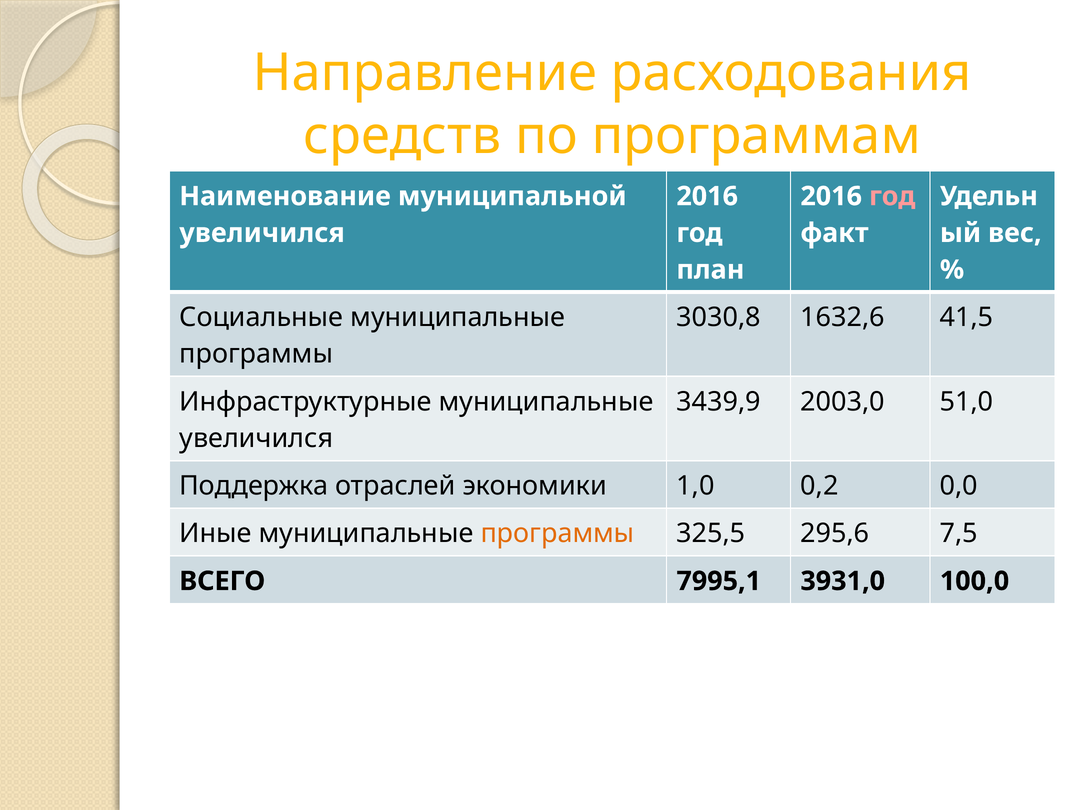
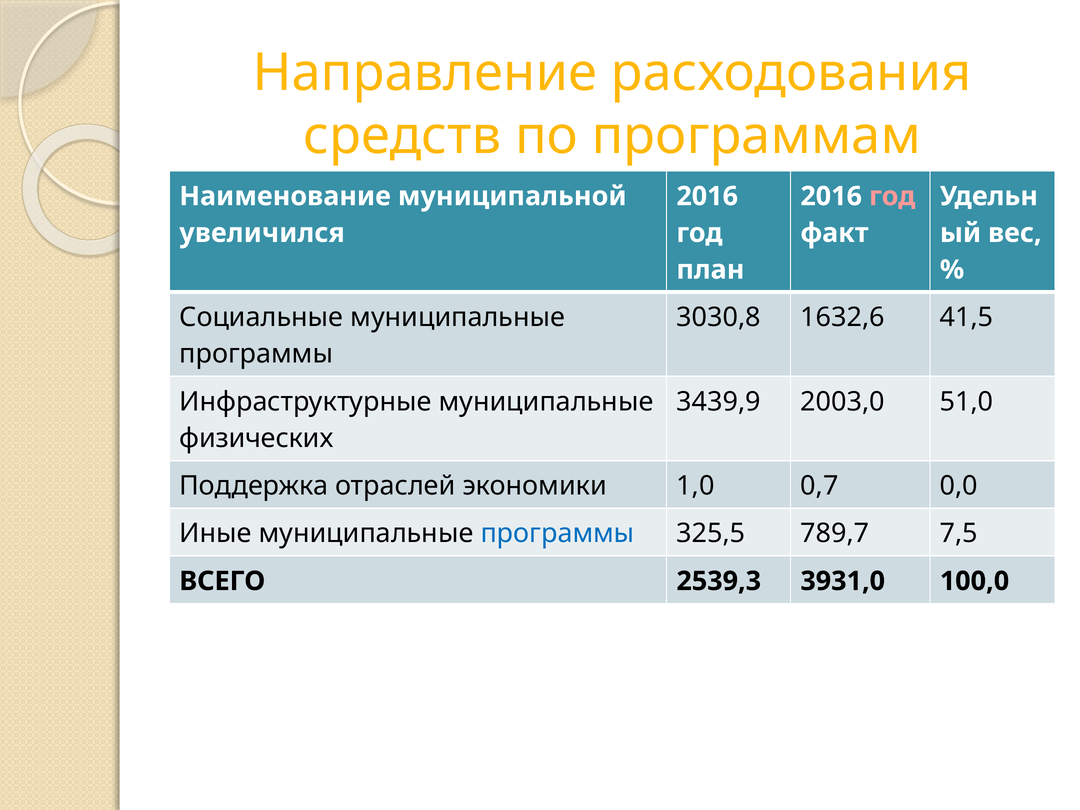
увеличился at (256, 438): увеличился -> физических
0,2: 0,2 -> 0,7
программы at (557, 534) colour: orange -> blue
295,6: 295,6 -> 789,7
7995,1: 7995,1 -> 2539,3
